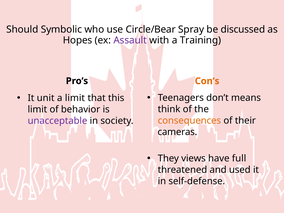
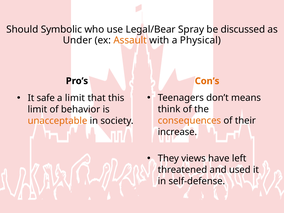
Circle/Bear: Circle/Bear -> Legal/Bear
Hopes: Hopes -> Under
Assault colour: purple -> orange
Training: Training -> Physical
unit: unit -> safe
unacceptable colour: purple -> orange
cameras: cameras -> increase
full: full -> left
